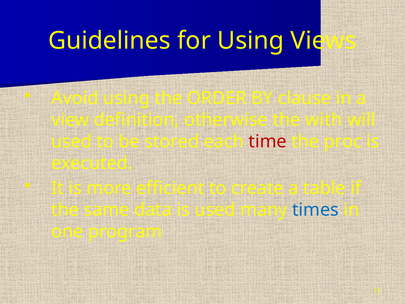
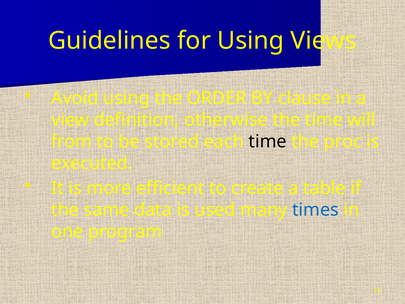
the with: with -> time
used at (72, 141): used -> from
time at (268, 141) colour: red -> black
